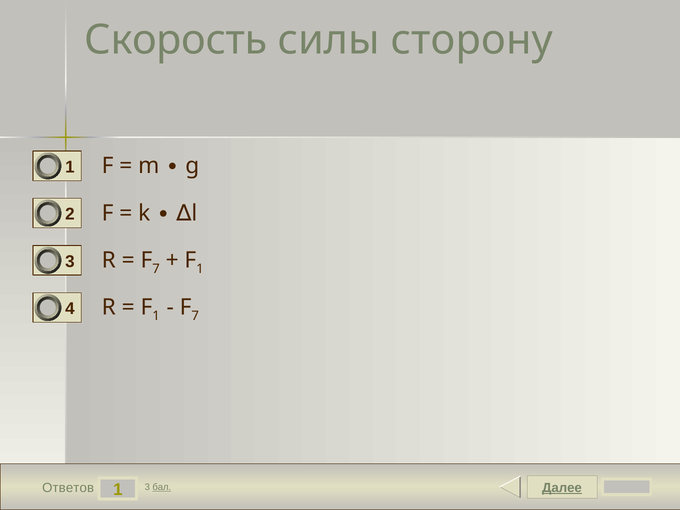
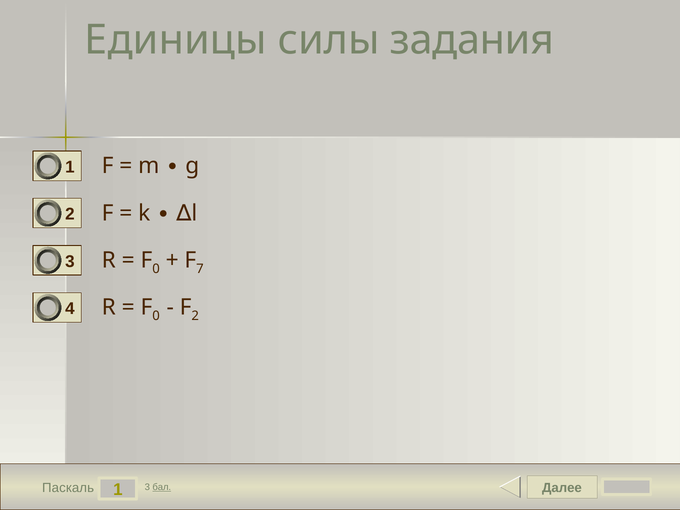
Скорость: Скорость -> Единицы
сторону: сторону -> задания
7 at (156, 269): 7 -> 0
1 at (200, 269): 1 -> 7
1 at (156, 316): 1 -> 0
7 at (195, 316): 7 -> 2
Ответов: Ответов -> Паскаль
Далее underline: present -> none
